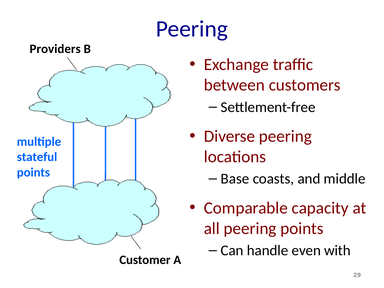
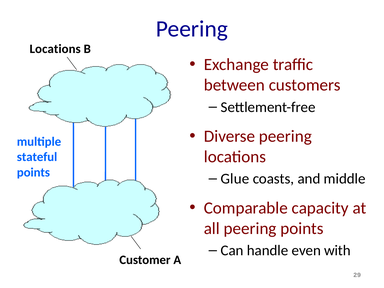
Providers at (55, 49): Providers -> Locations
Base: Base -> Glue
